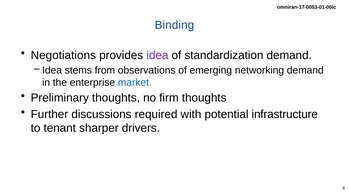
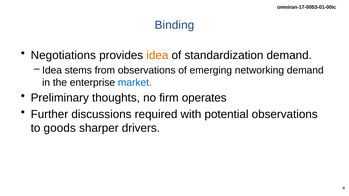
idea at (157, 55) colour: purple -> orange
firm thoughts: thoughts -> operates
potential infrastructure: infrastructure -> observations
tenant: tenant -> goods
